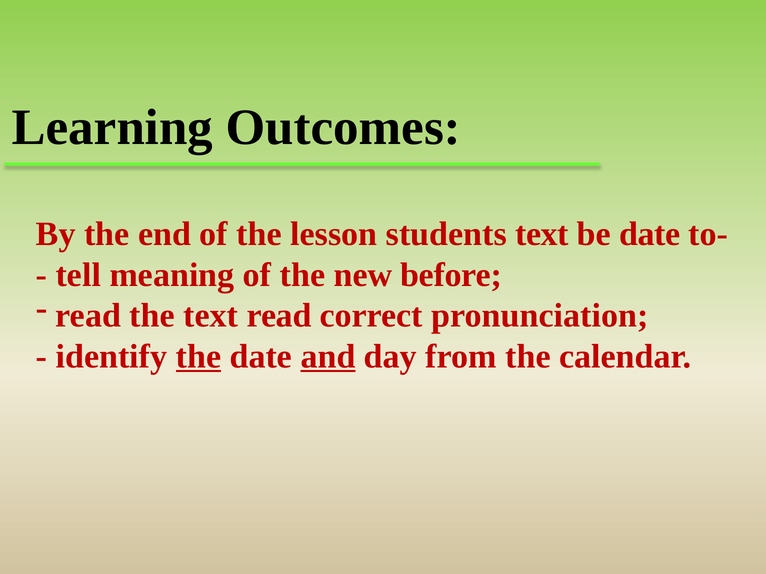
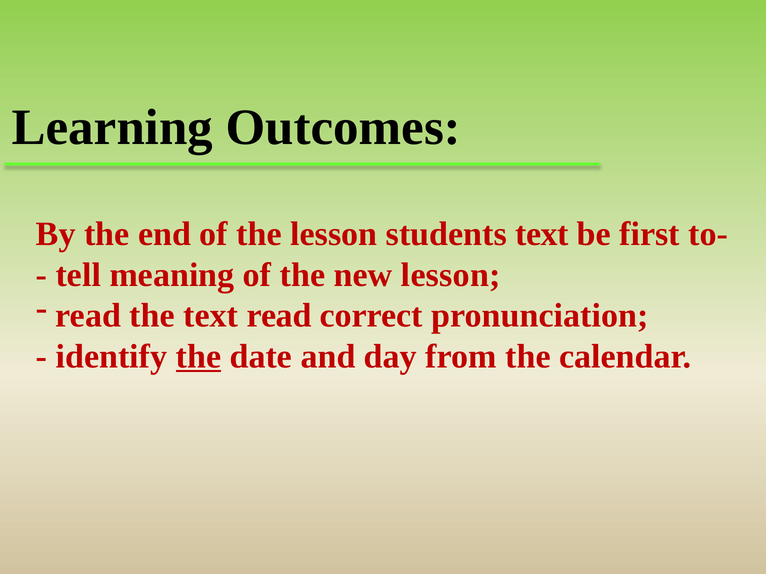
be date: date -> first
new before: before -> lesson
and underline: present -> none
